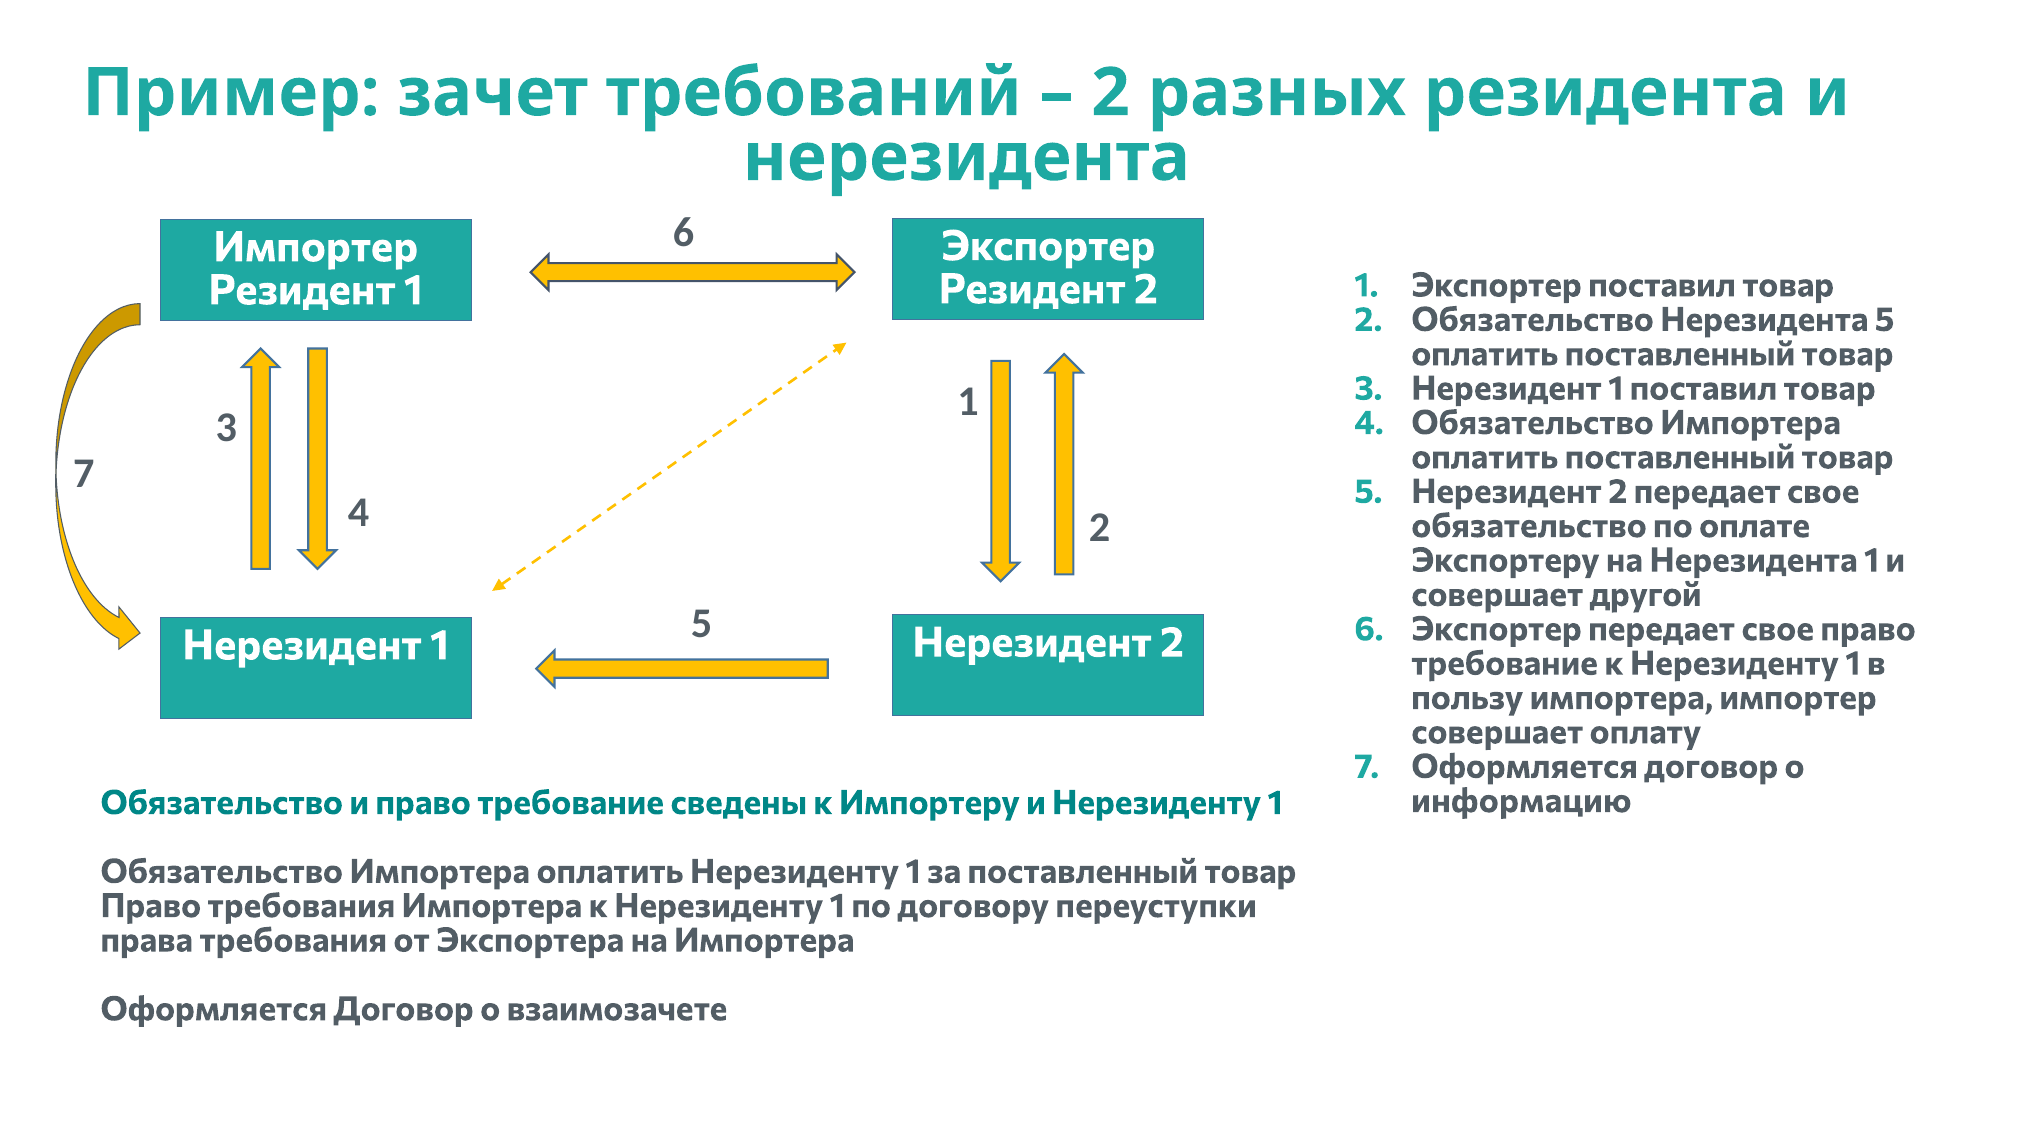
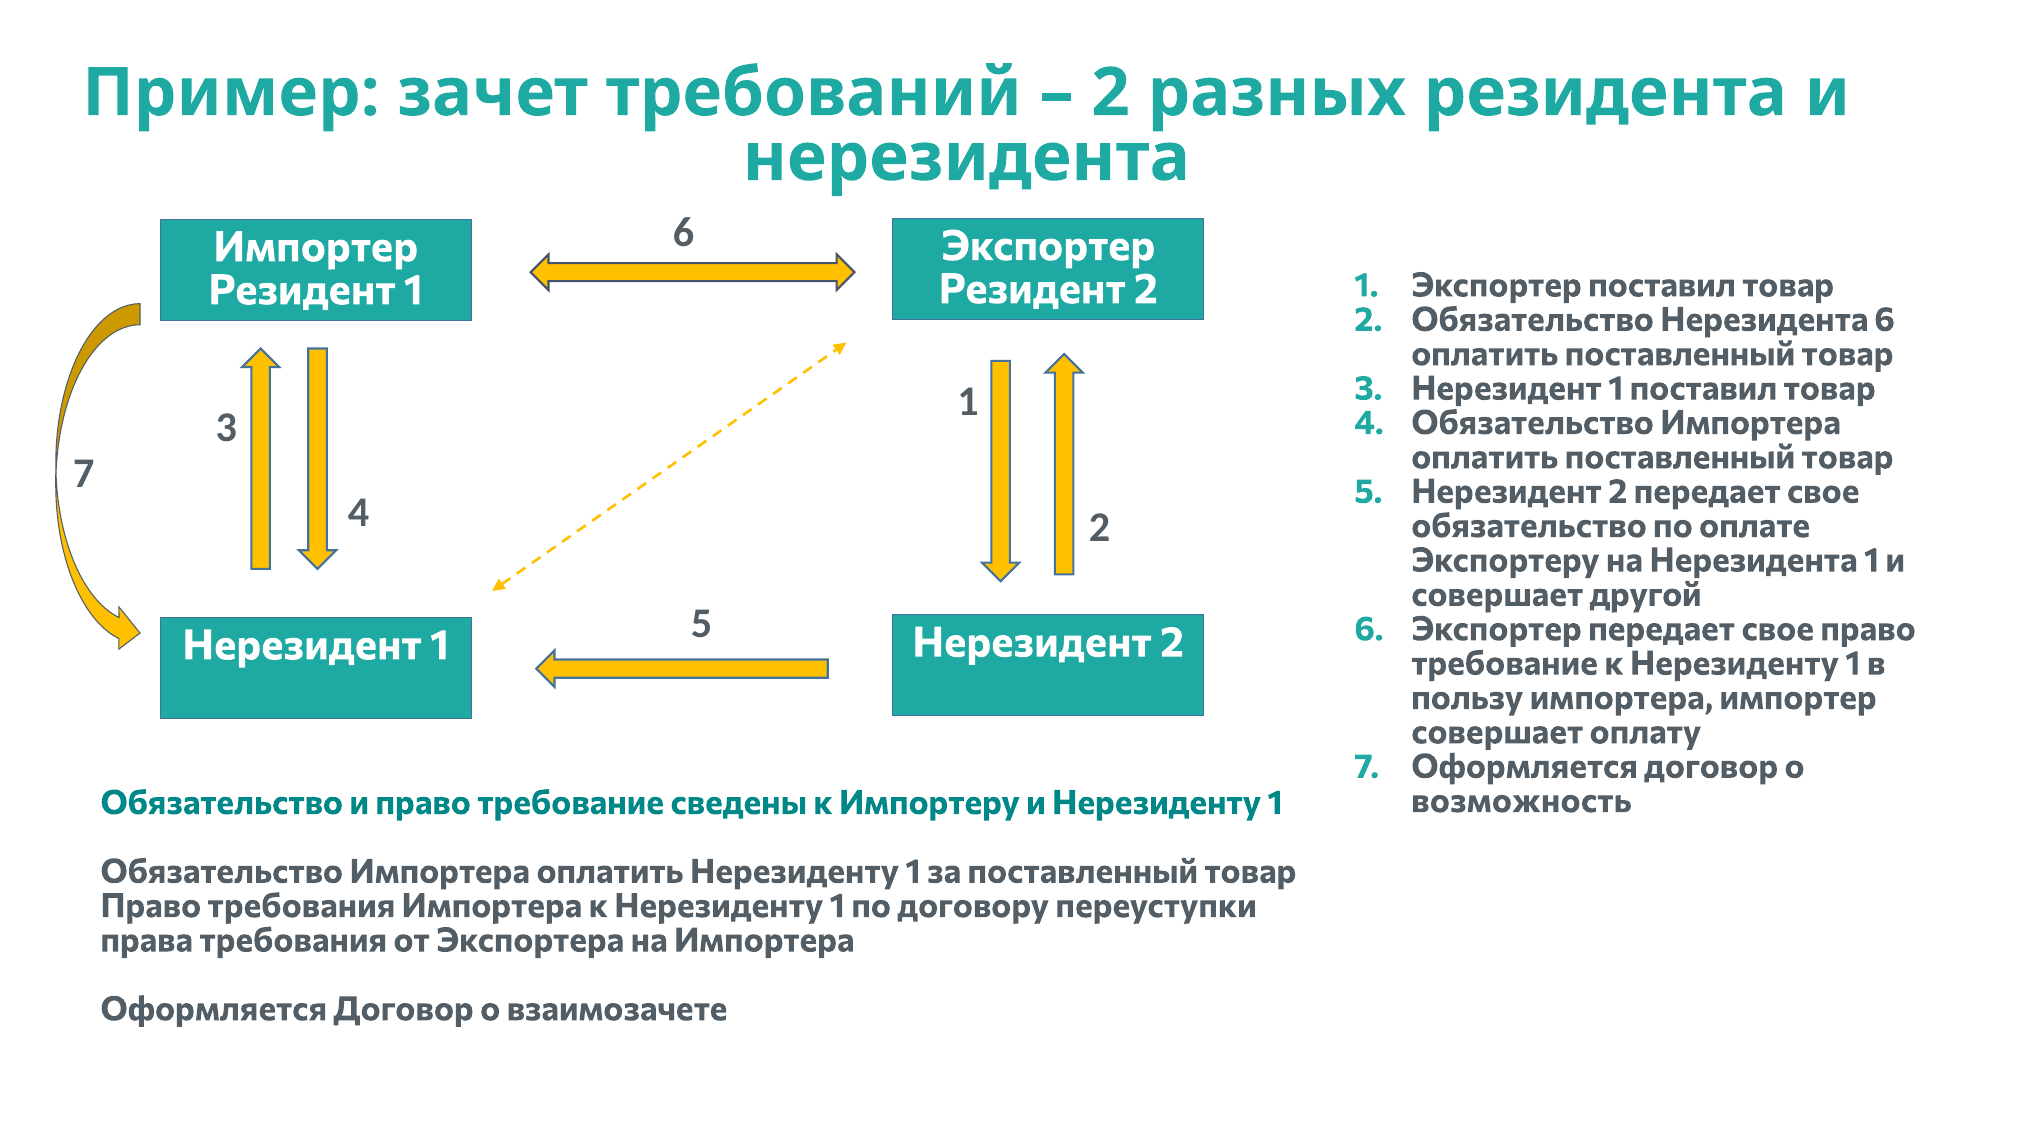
Нерезидента 5: 5 -> 6
информацию: информацию -> возможность
